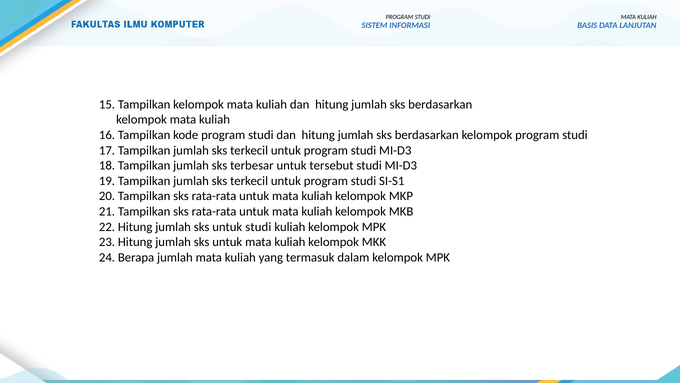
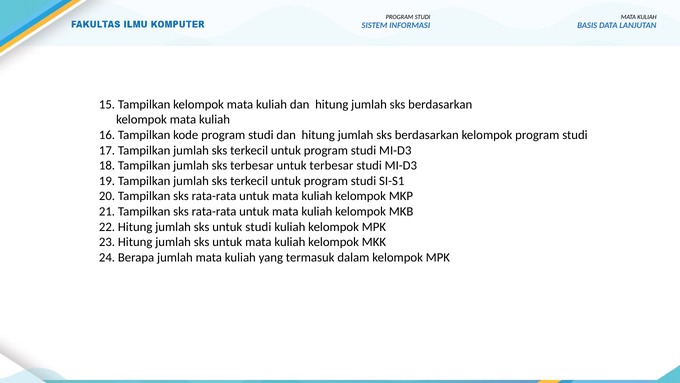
untuk tersebut: tersebut -> terbesar
